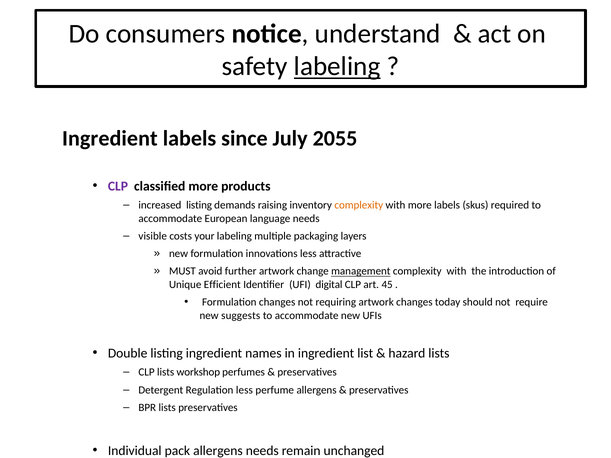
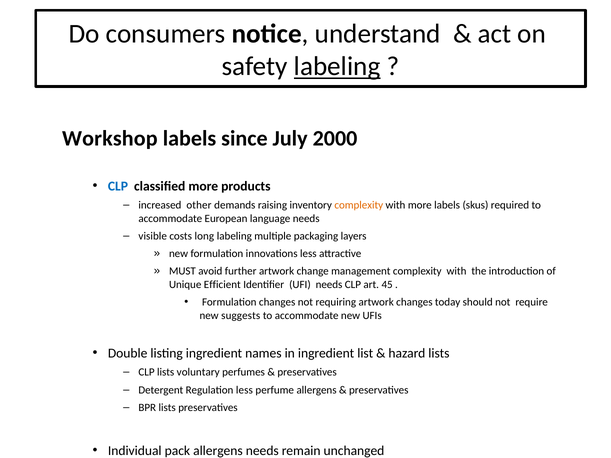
Ingredient at (110, 139): Ingredient -> Workshop
2055: 2055 -> 2000
CLP at (118, 186) colour: purple -> blue
increased listing: listing -> other
your: your -> long
management underline: present -> none
UFI digital: digital -> needs
workshop: workshop -> voluntary
